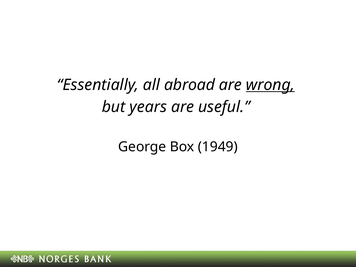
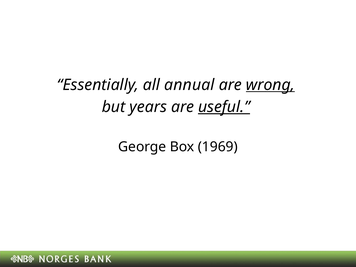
abroad: abroad -> annual
useful underline: none -> present
1949: 1949 -> 1969
